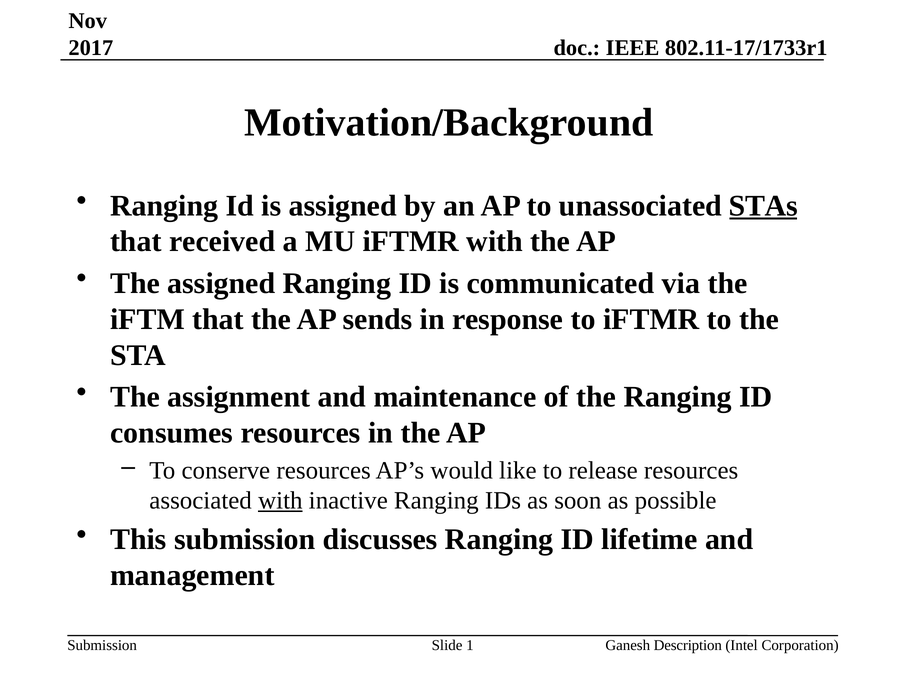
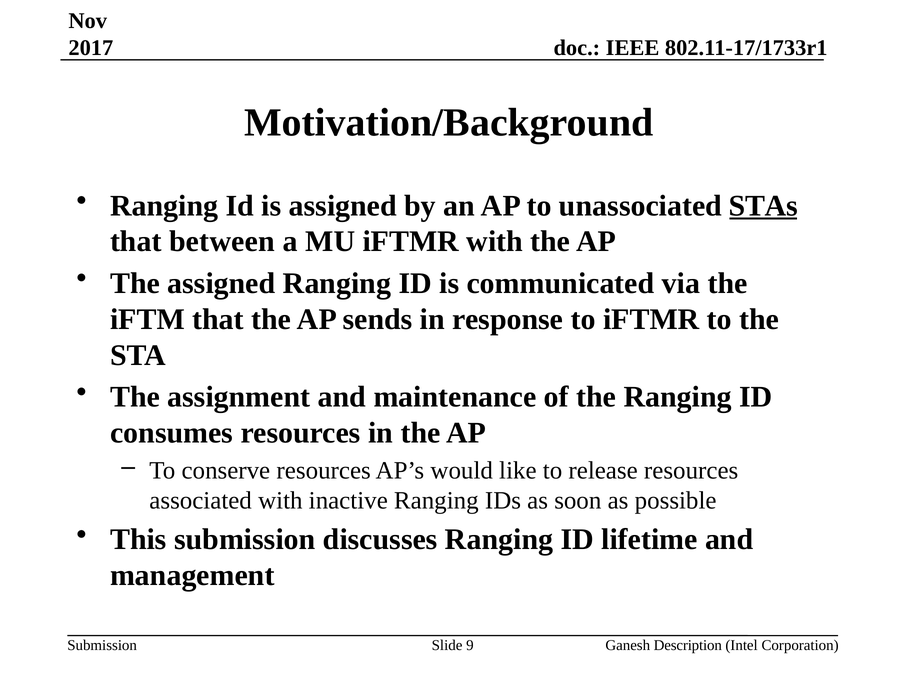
received: received -> between
with at (280, 501) underline: present -> none
1: 1 -> 9
